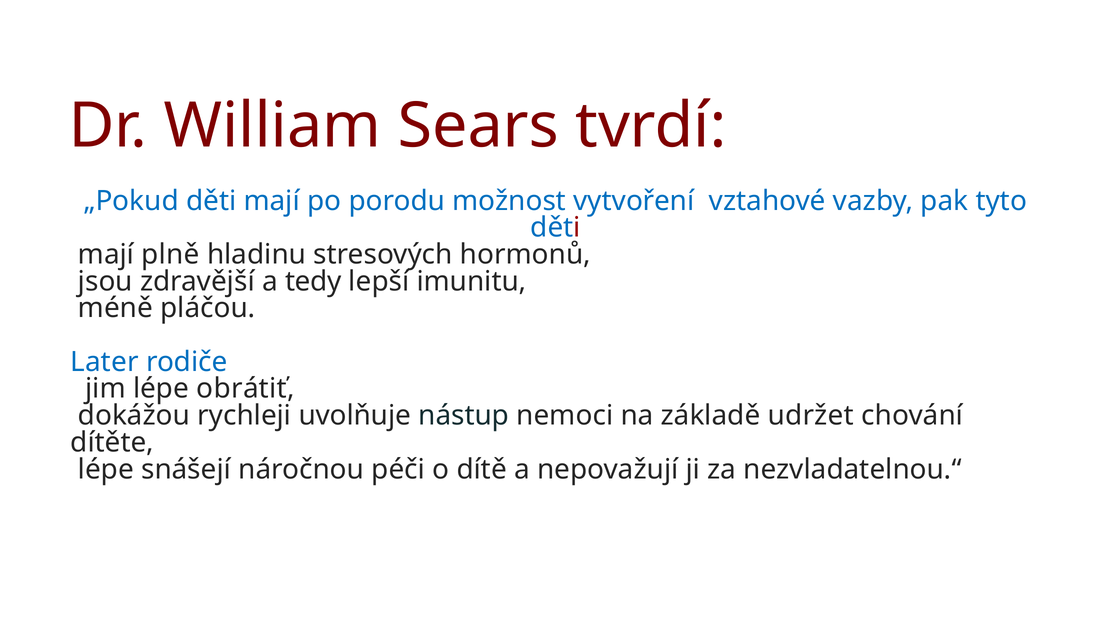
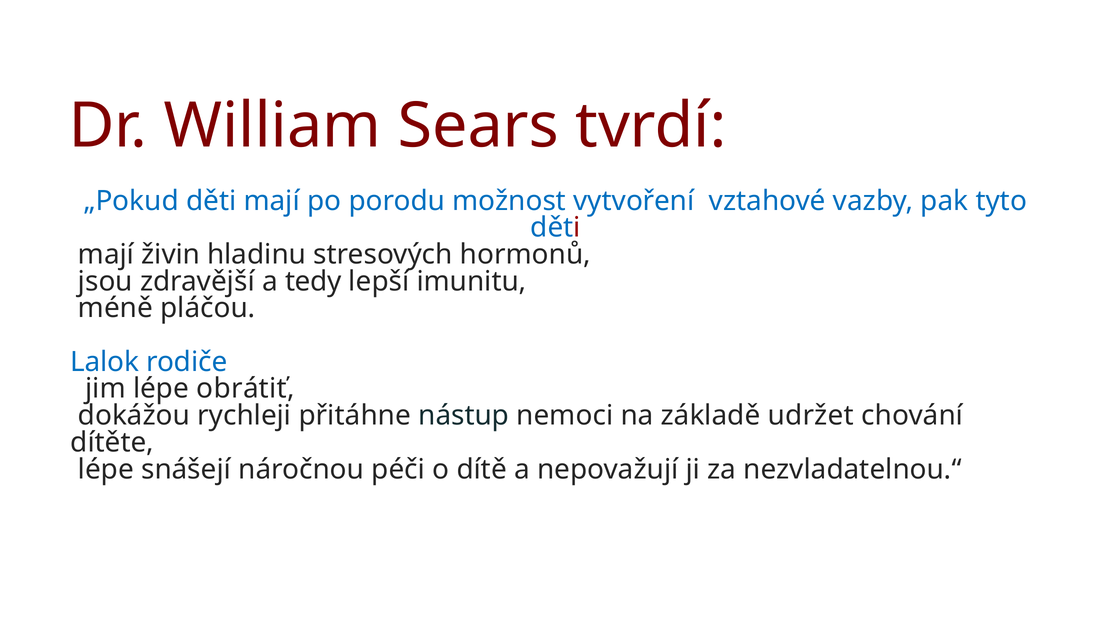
plně: plně -> živin
Later: Later -> Lalok
uvolňuje: uvolňuje -> přitáhne
